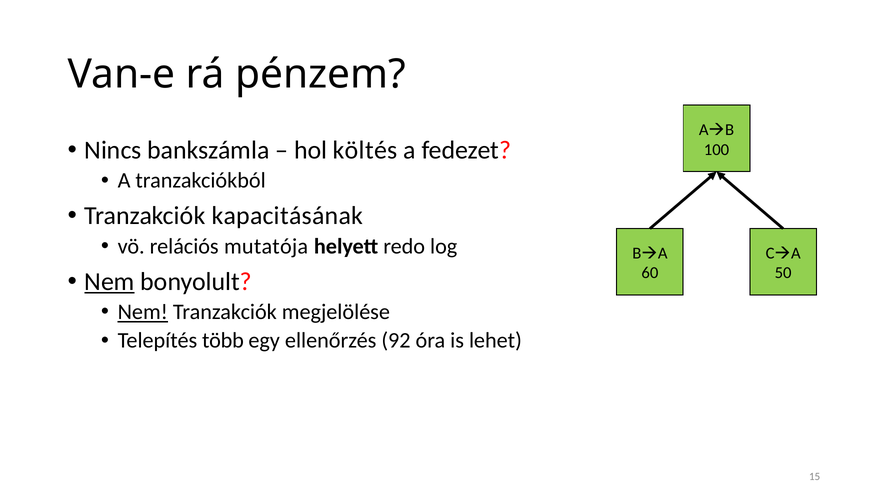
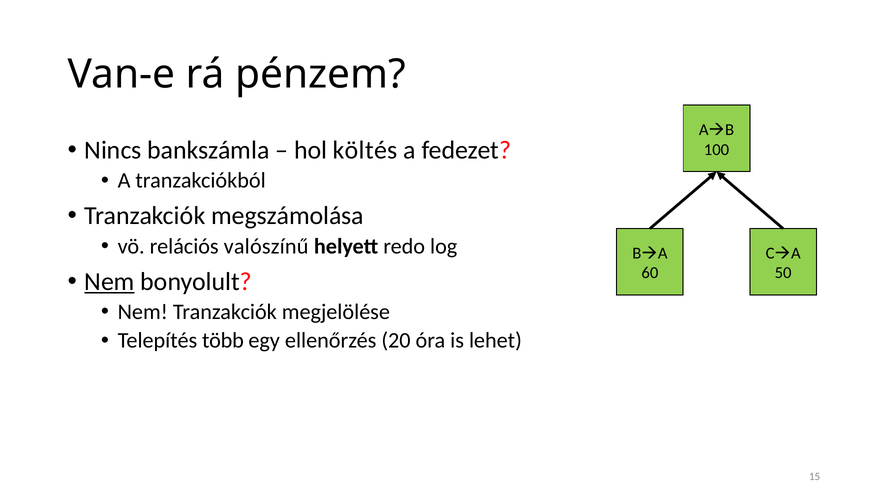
kapacitásának: kapacitásának -> megszámolása
mutatója: mutatója -> valószínű
Nem at (143, 312) underline: present -> none
92: 92 -> 20
